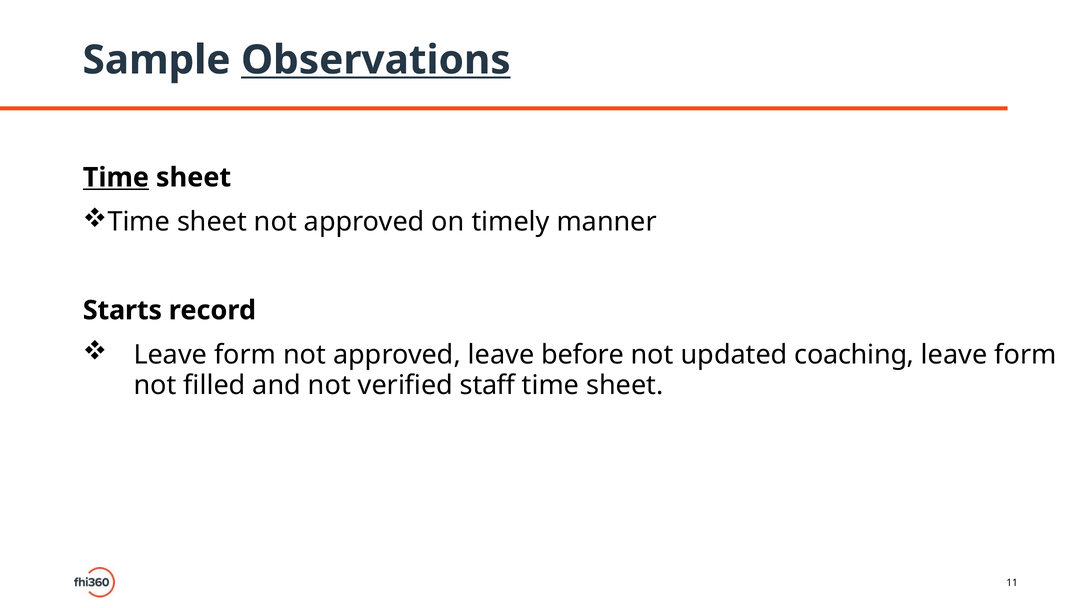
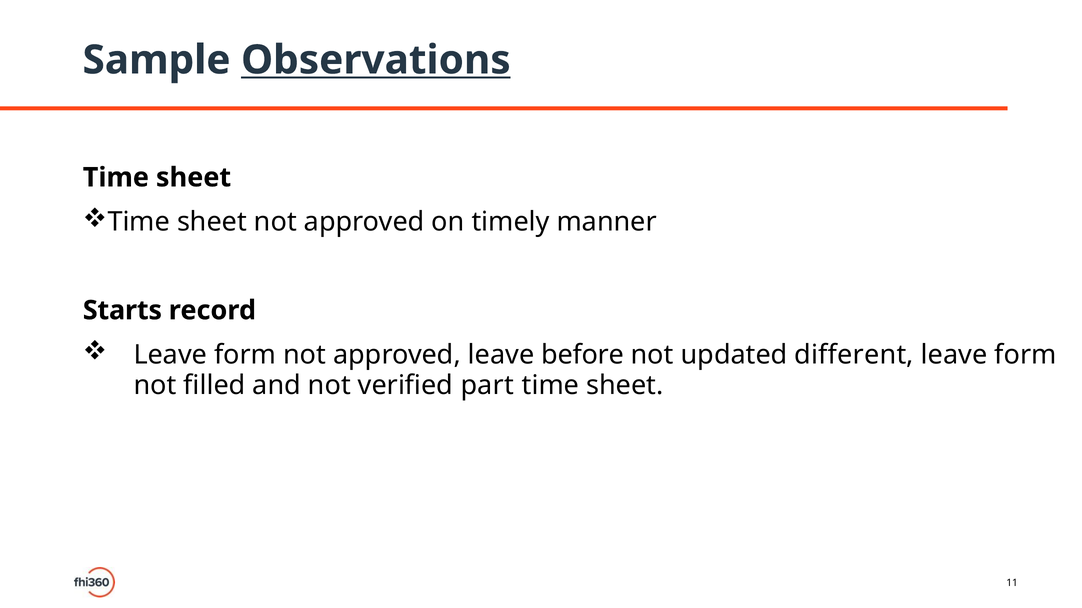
Time at (116, 178) underline: present -> none
coaching: coaching -> different
staff: staff -> part
